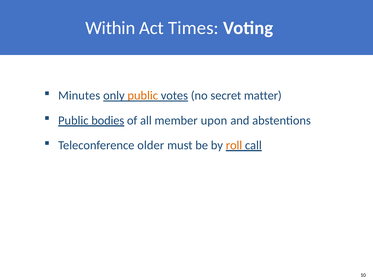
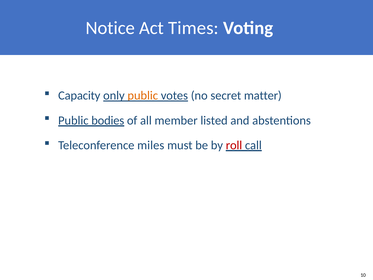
Within: Within -> Notice
Minutes: Minutes -> Capacity
upon: upon -> listed
older: older -> miles
roll colour: orange -> red
